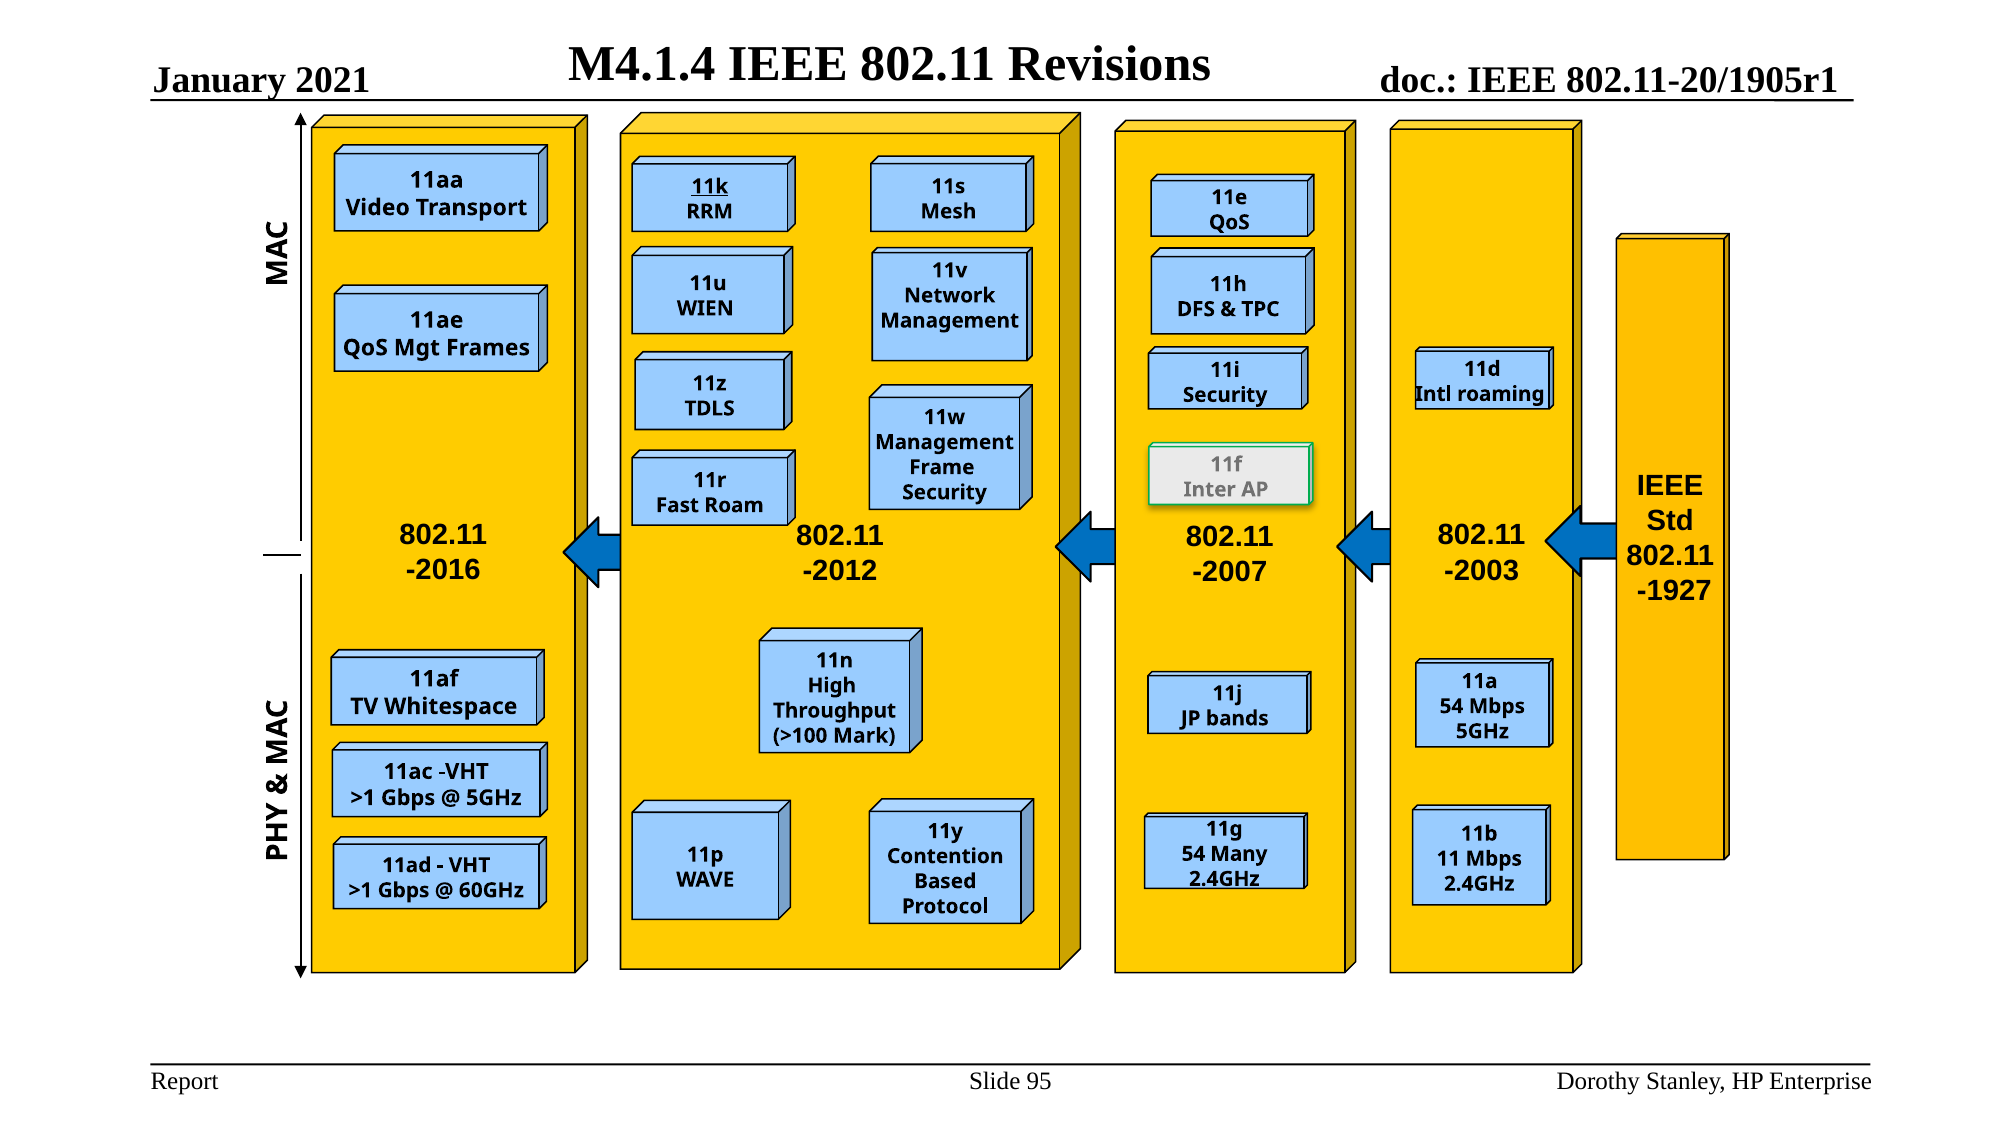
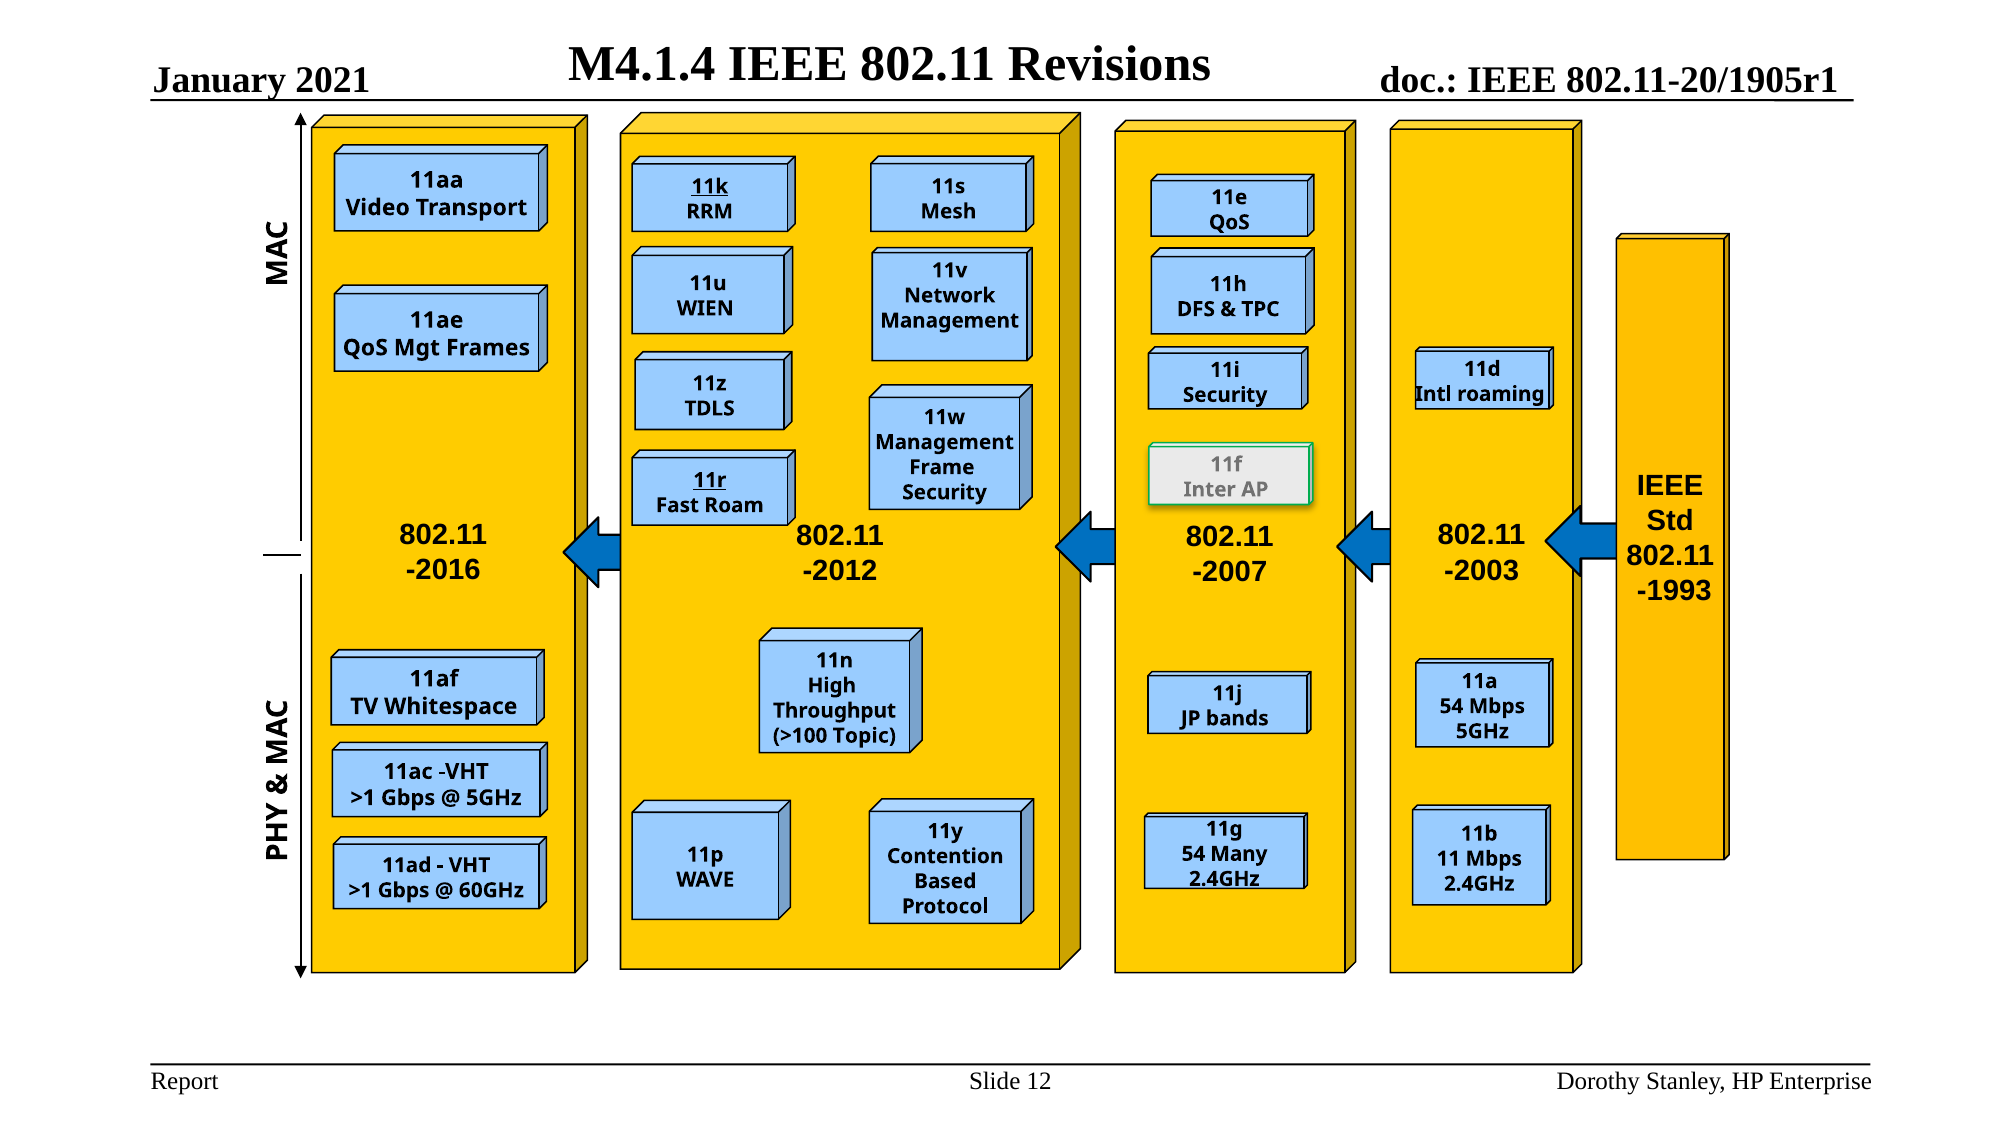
11r underline: none -> present
-1927: -1927 -> -1993
Mark: Mark -> Topic
95: 95 -> 12
